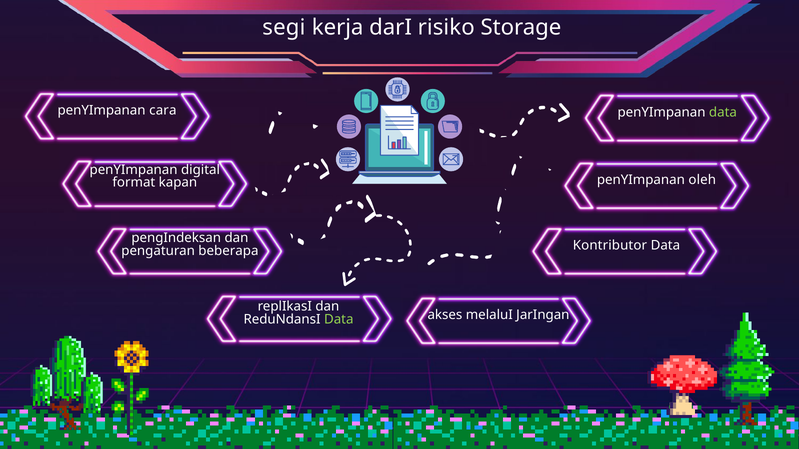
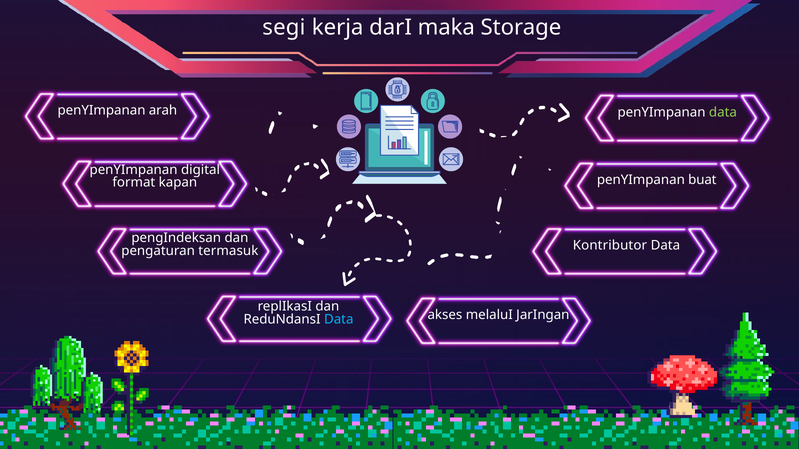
risiko: risiko -> maka
cara: cara -> arah
oleh: oleh -> buat
beberapa: beberapa -> termasuk
Data at (339, 319) colour: light green -> light blue
